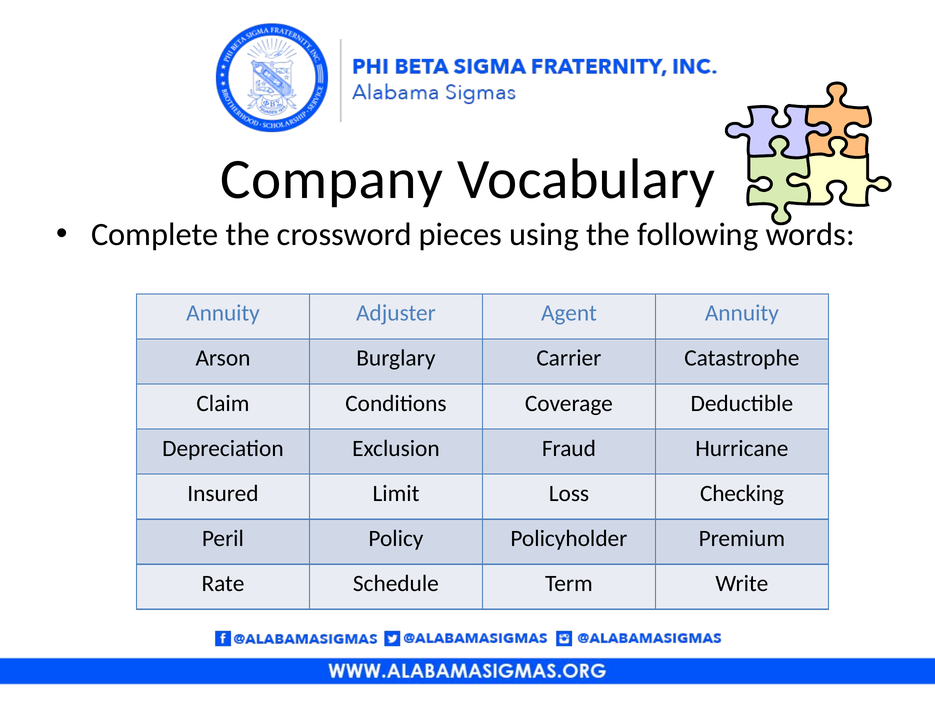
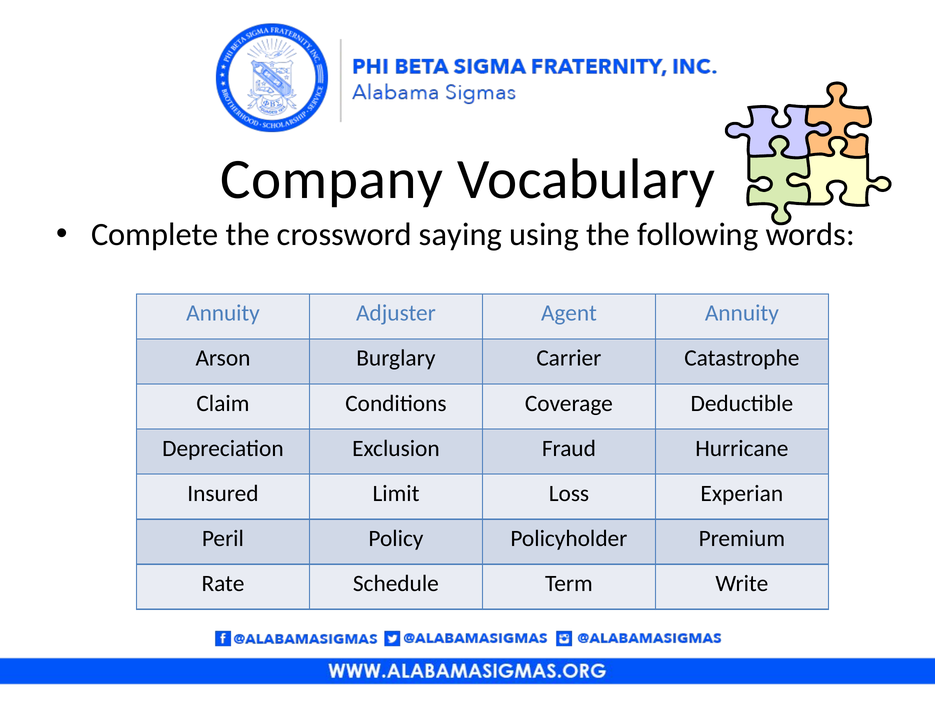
pieces: pieces -> saying
Checking: Checking -> Experian
